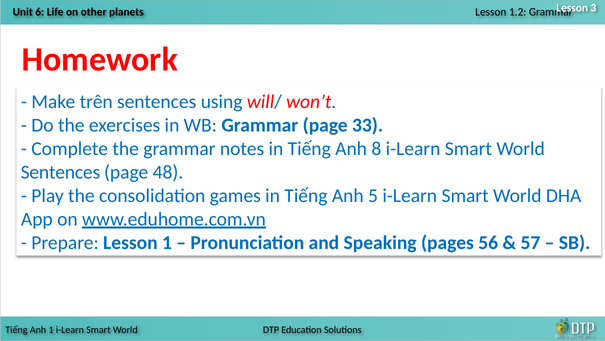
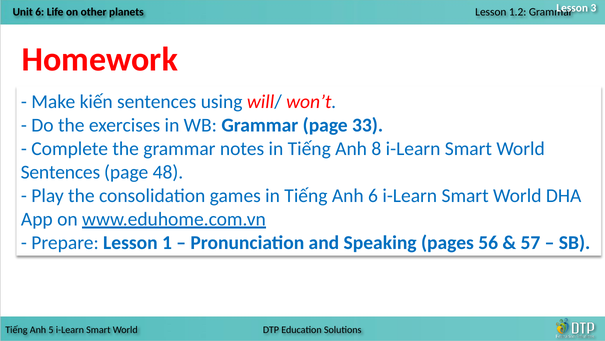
trên: trên -> kiến
Anh 5: 5 -> 6
Anh 1: 1 -> 5
